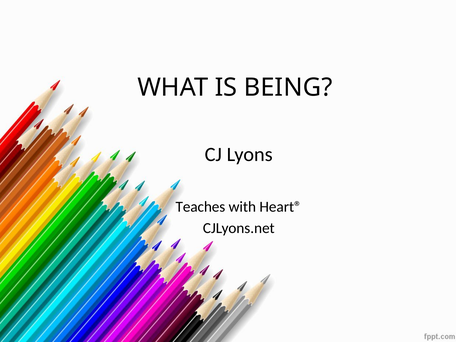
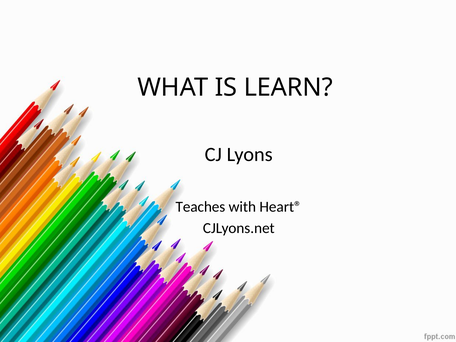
BEING: BEING -> LEARN
